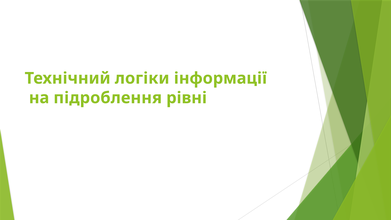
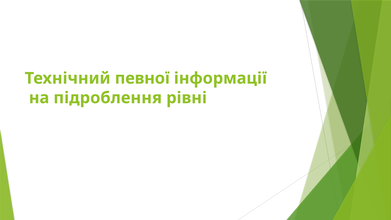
логіки: логіки -> певної
